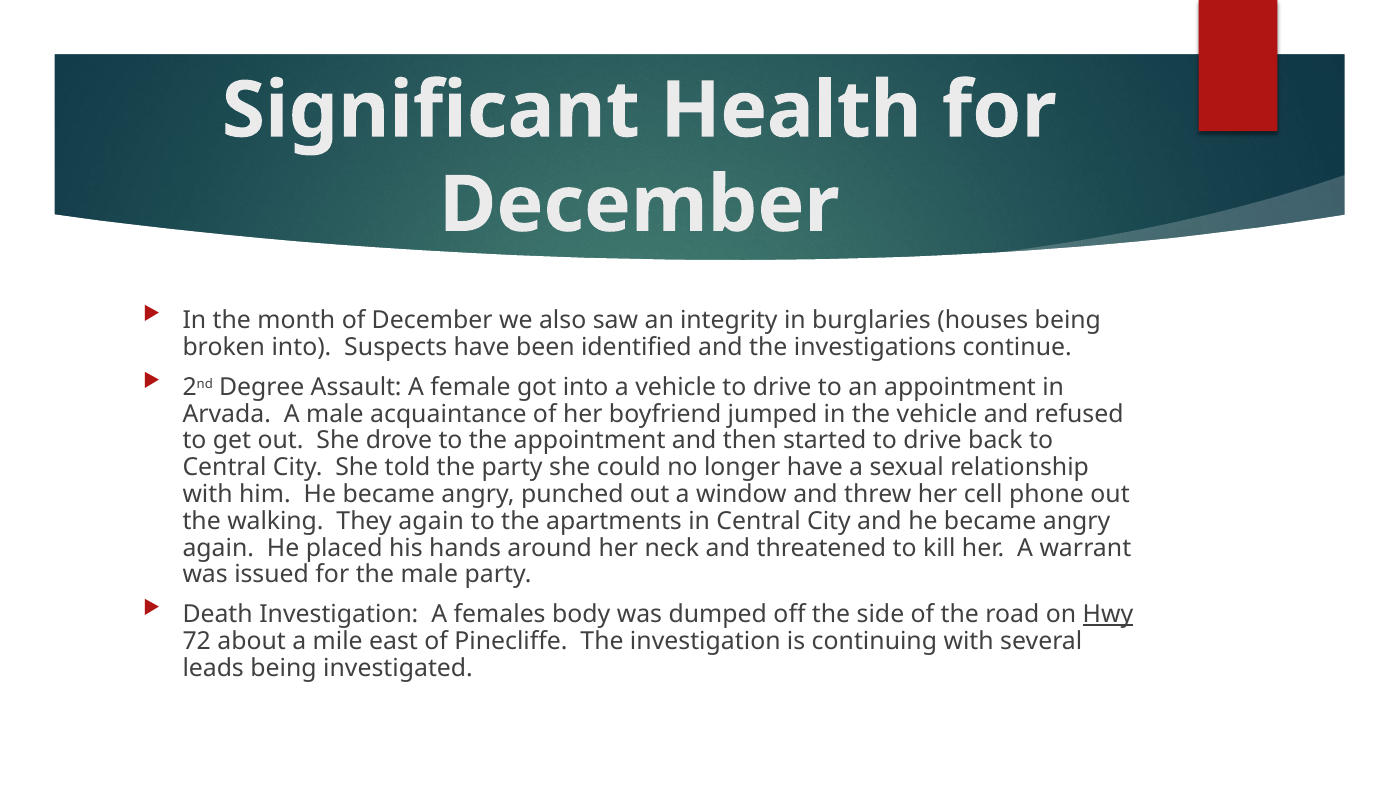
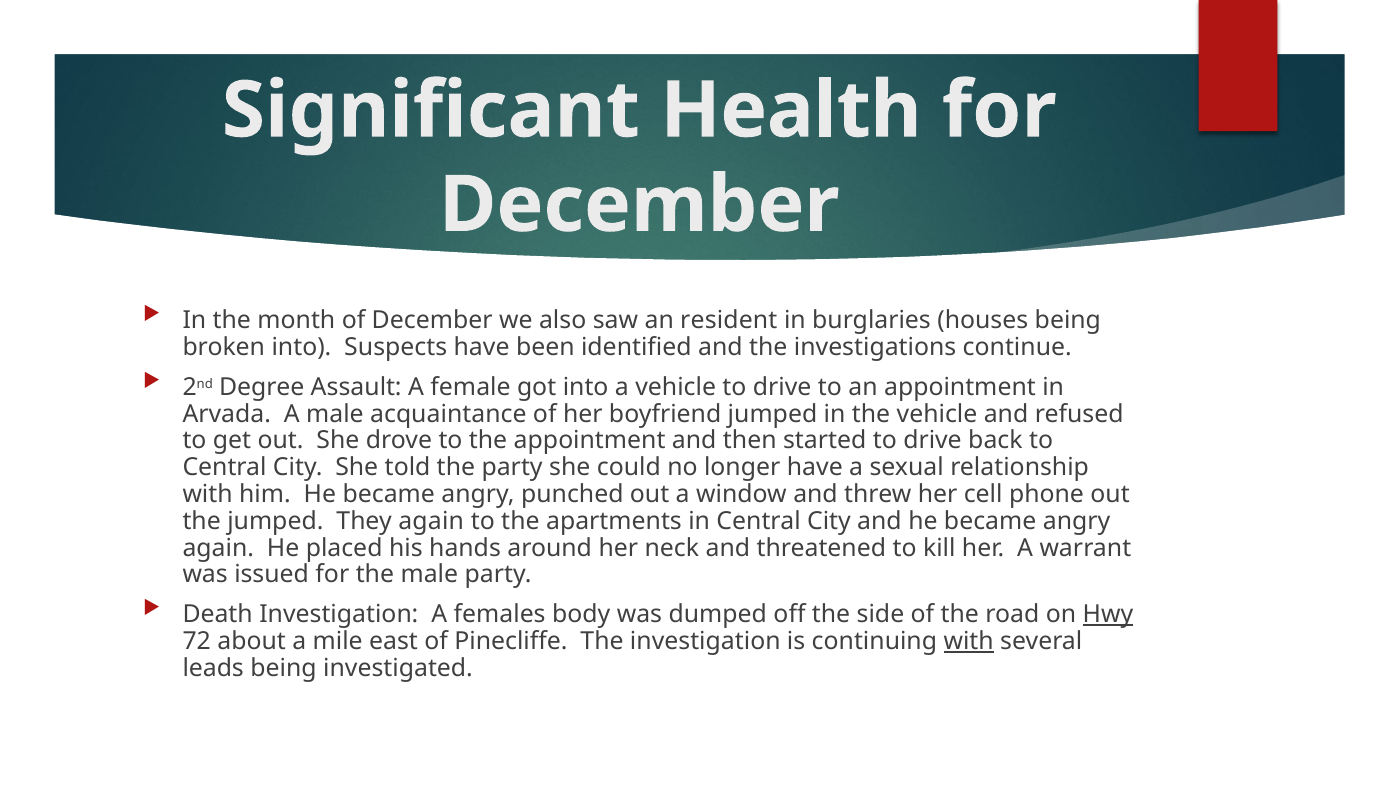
integrity: integrity -> resident
the walking: walking -> jumped
with at (969, 642) underline: none -> present
